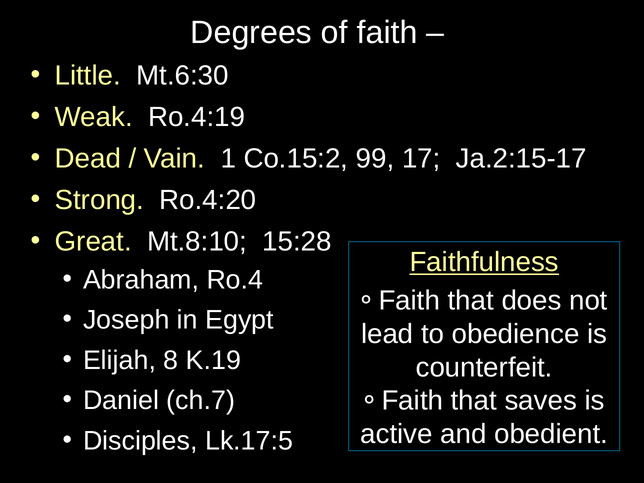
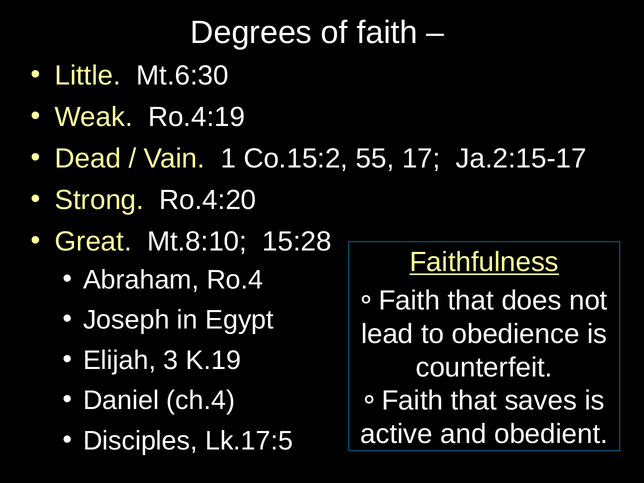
99: 99 -> 55
8: 8 -> 3
ch.7: ch.7 -> ch.4
